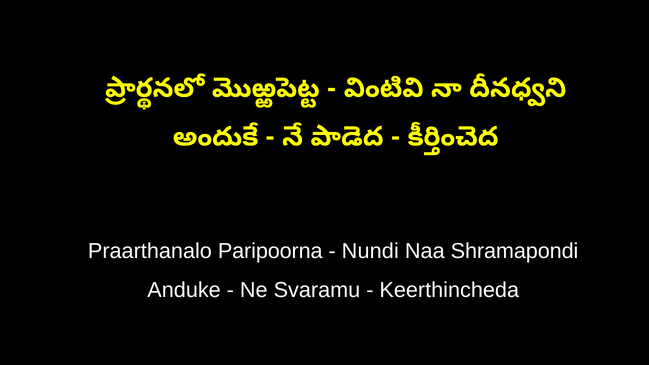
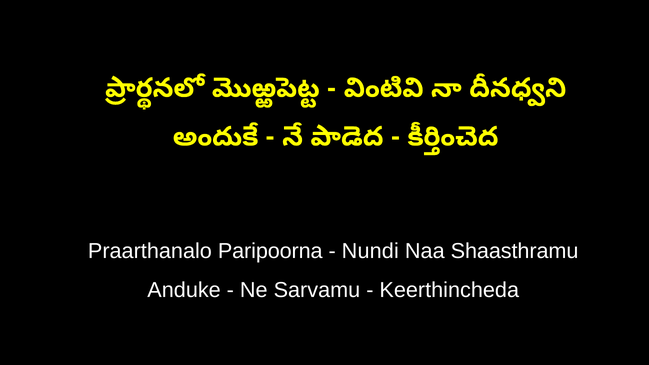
Shramapondi: Shramapondi -> Shaasthramu
Svaramu: Svaramu -> Sarvamu
